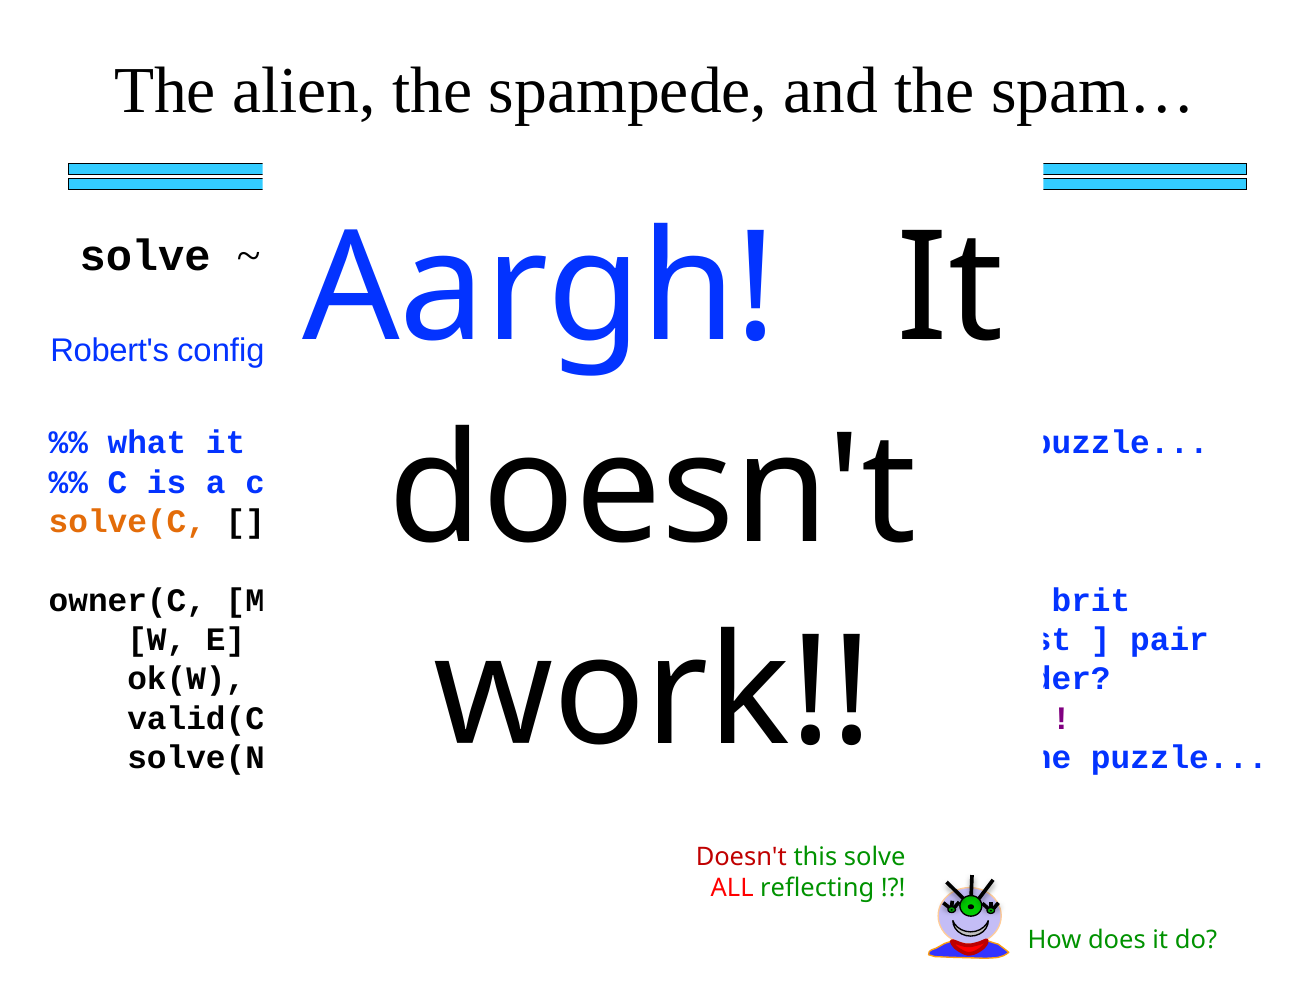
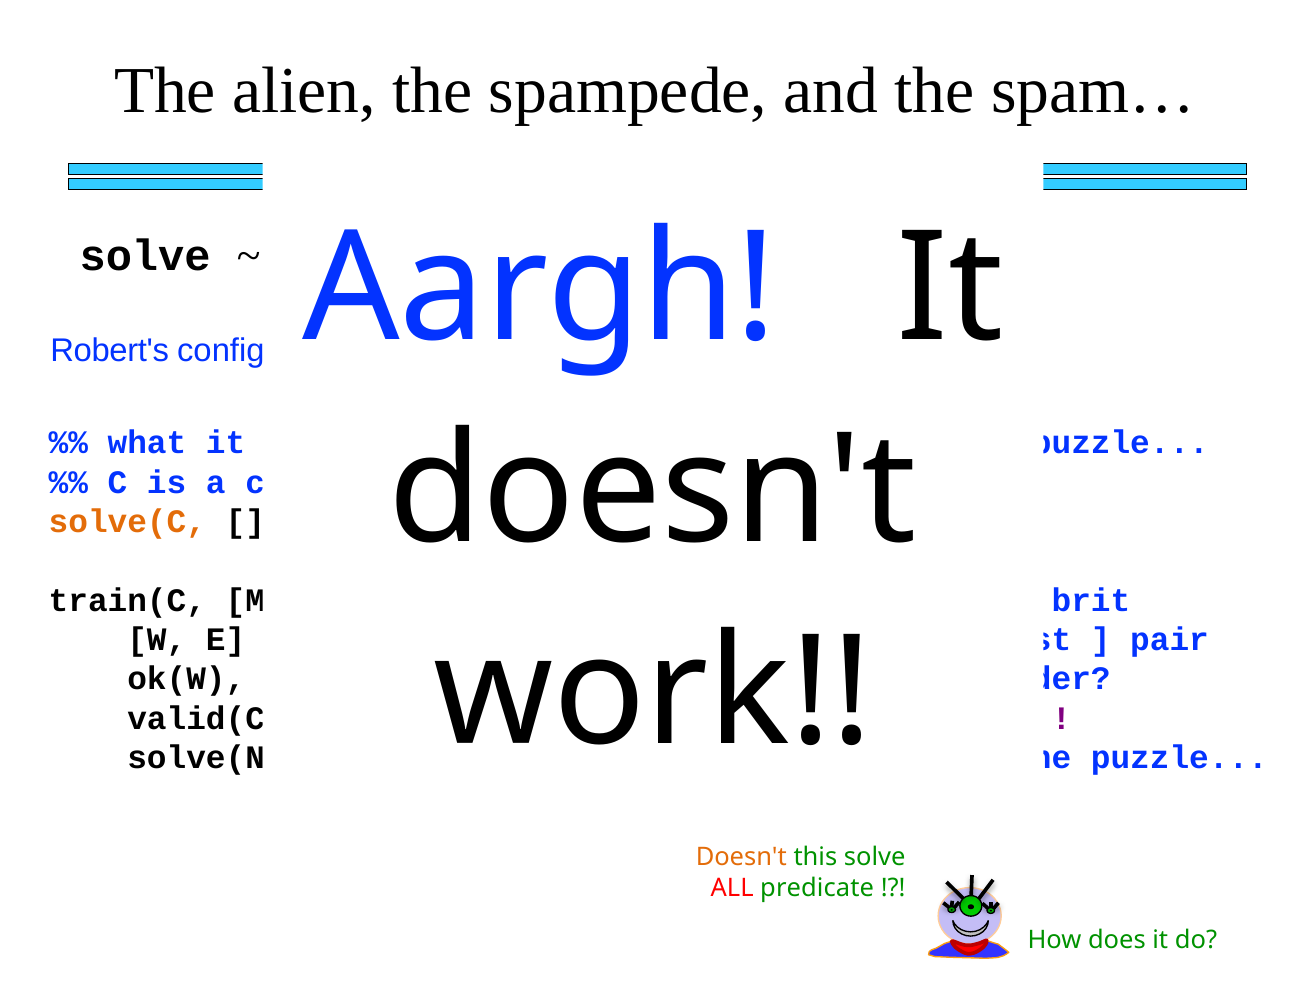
owner(C: owner(C -> train(C
Doesn't at (741, 857) colour: red -> orange
reflecting: reflecting -> predicate
